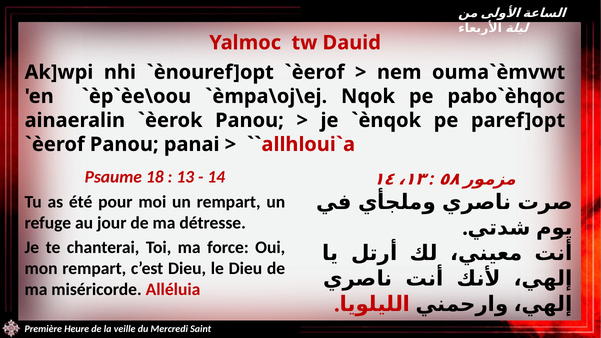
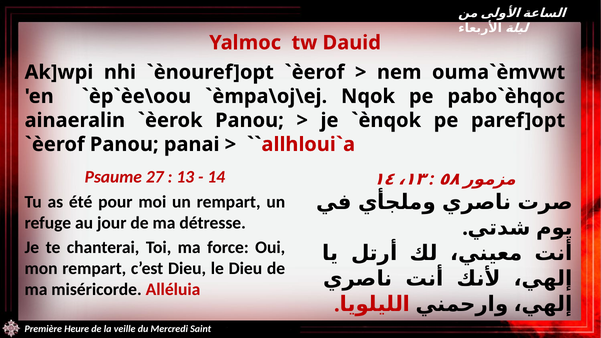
18: 18 -> 27
